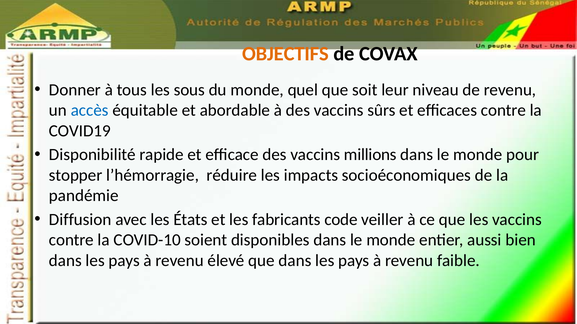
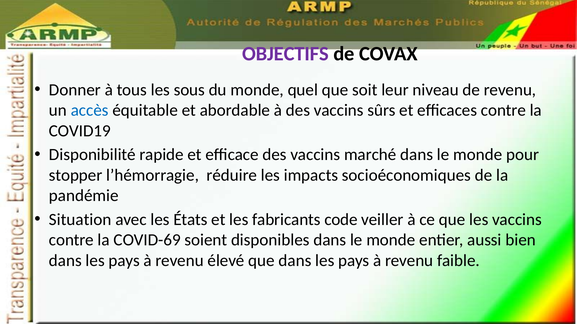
OBJECTIFS colour: orange -> purple
millions: millions -> marché
Diffusion: Diffusion -> Situation
COVID-10: COVID-10 -> COVID-69
